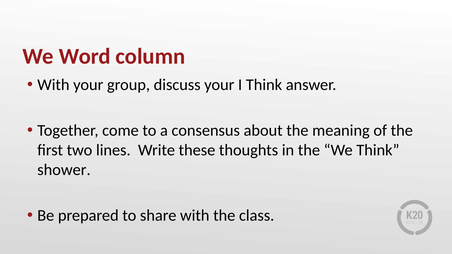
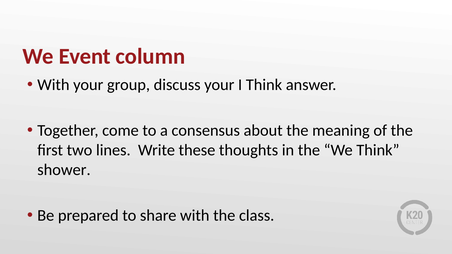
Word: Word -> Event
